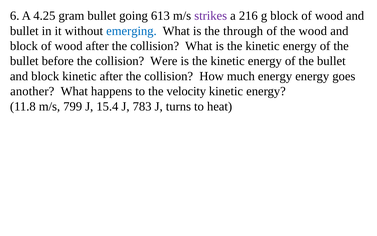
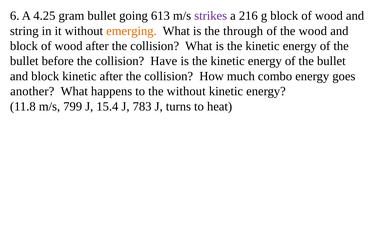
bullet at (24, 31): bullet -> string
emerging colour: blue -> orange
Were: Were -> Have
much energy: energy -> combo
the velocity: velocity -> without
